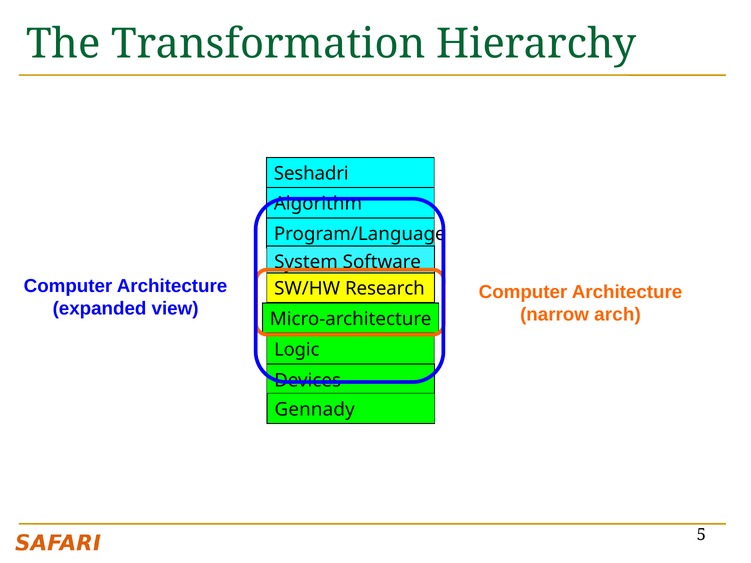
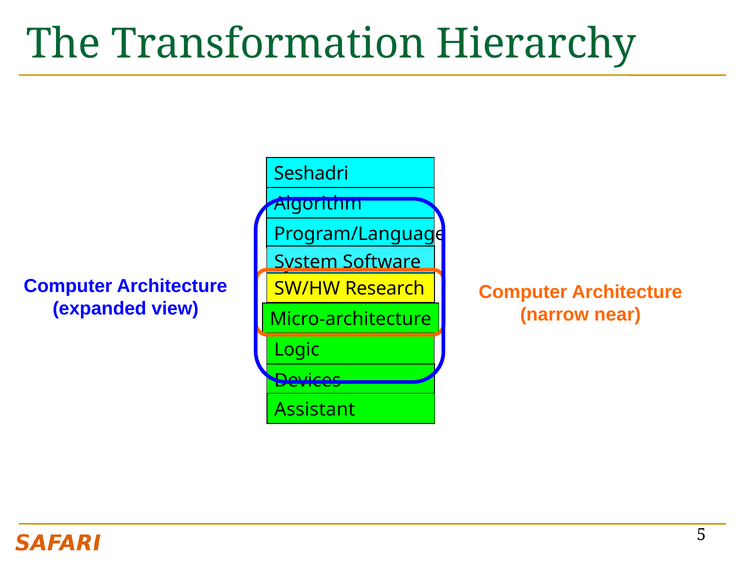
arch: arch -> near
Gennady: Gennady -> Assistant
